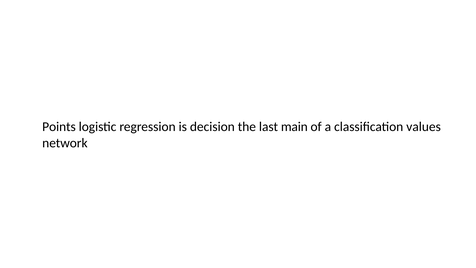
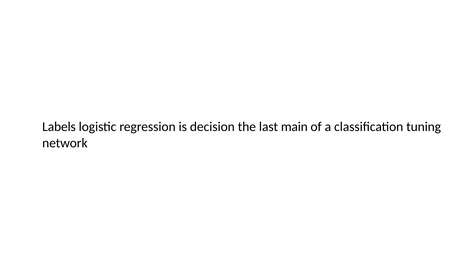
Points: Points -> Labels
values: values -> tuning
